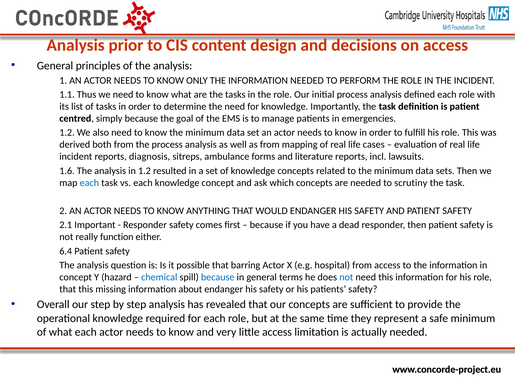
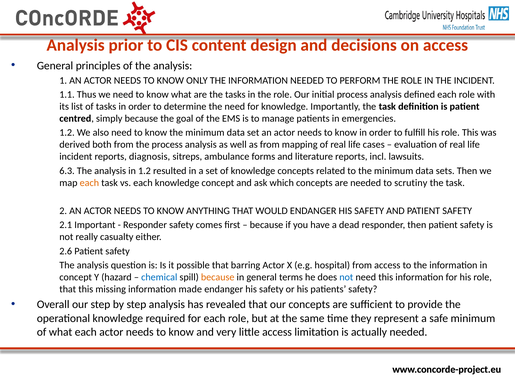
1.6: 1.6 -> 6.3
each at (89, 182) colour: blue -> orange
function: function -> casualty
6.4: 6.4 -> 2.6
because at (218, 277) colour: blue -> orange
about: about -> made
